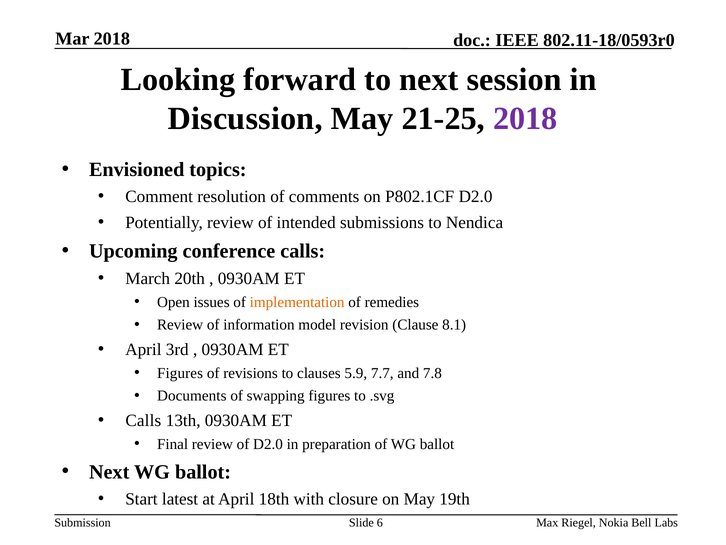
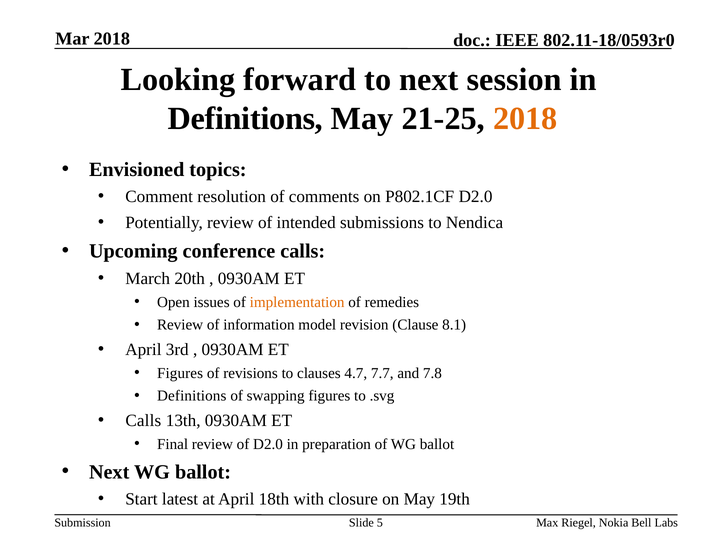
Discussion at (245, 118): Discussion -> Definitions
2018 at (525, 118) colour: purple -> orange
5.9: 5.9 -> 4.7
Documents at (192, 396): Documents -> Definitions
6: 6 -> 5
